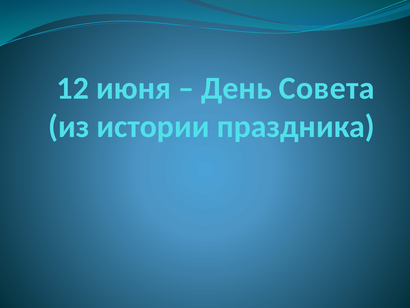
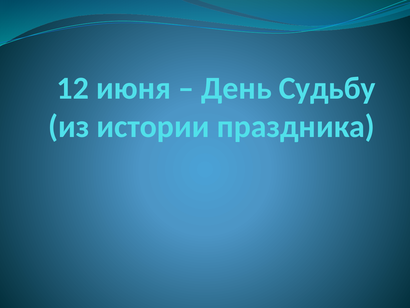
Совета: Совета -> Судьбу
